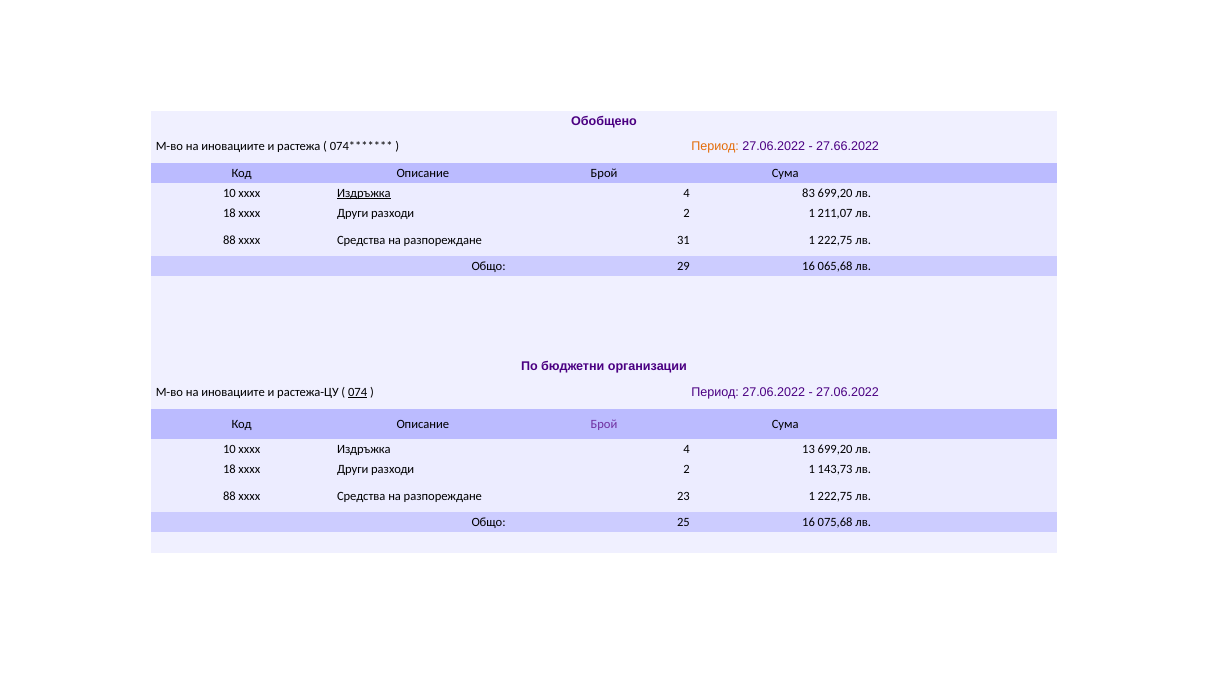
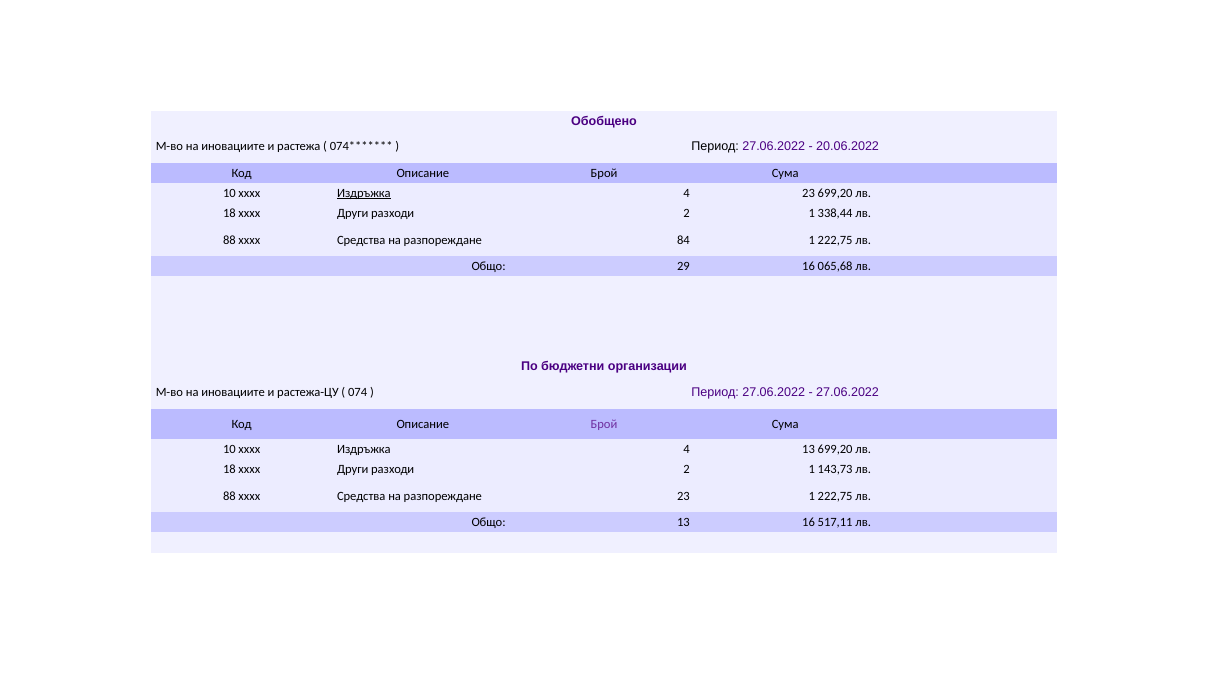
Период at (715, 147) colour: orange -> black
27.66.2022: 27.66.2022 -> 20.06.2022
4 83: 83 -> 23
211,07: 211,07 -> 338,44
31: 31 -> 84
074 underline: present -> none
Общо 25: 25 -> 13
075,68: 075,68 -> 517,11
